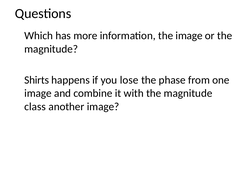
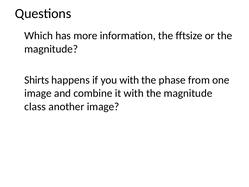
the image: image -> fftsize
you lose: lose -> with
